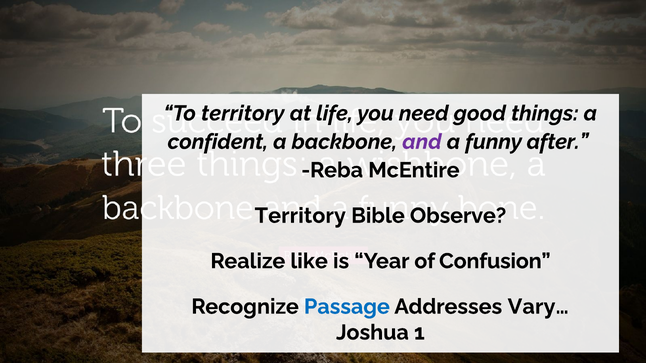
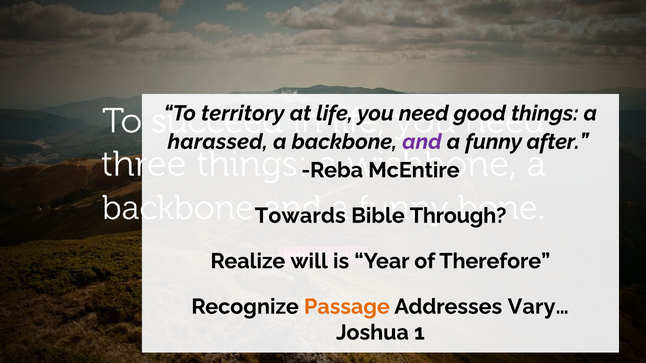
confident: confident -> harassed
Territory at (300, 216): Territory -> Towards
Observe: Observe -> Through
like: like -> will
Confusion: Confusion -> Therefore
Passage colour: blue -> orange
